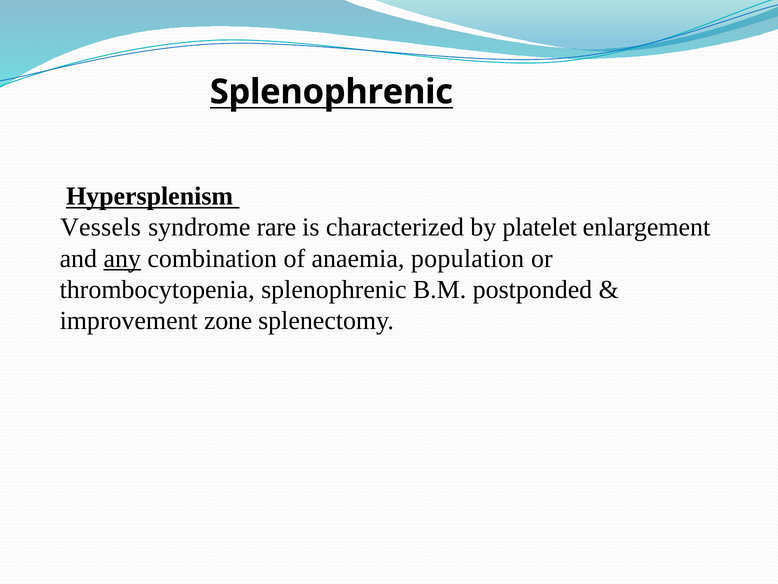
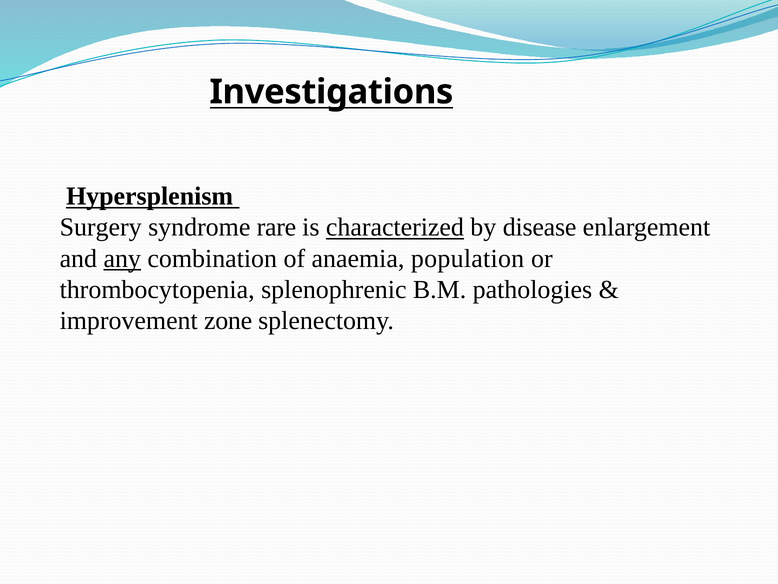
Splenophrenic at (331, 92): Splenophrenic -> Investigations
Vessels: Vessels -> Surgery
characterized underline: none -> present
platelet: platelet -> disease
postponded: postponded -> pathologies
